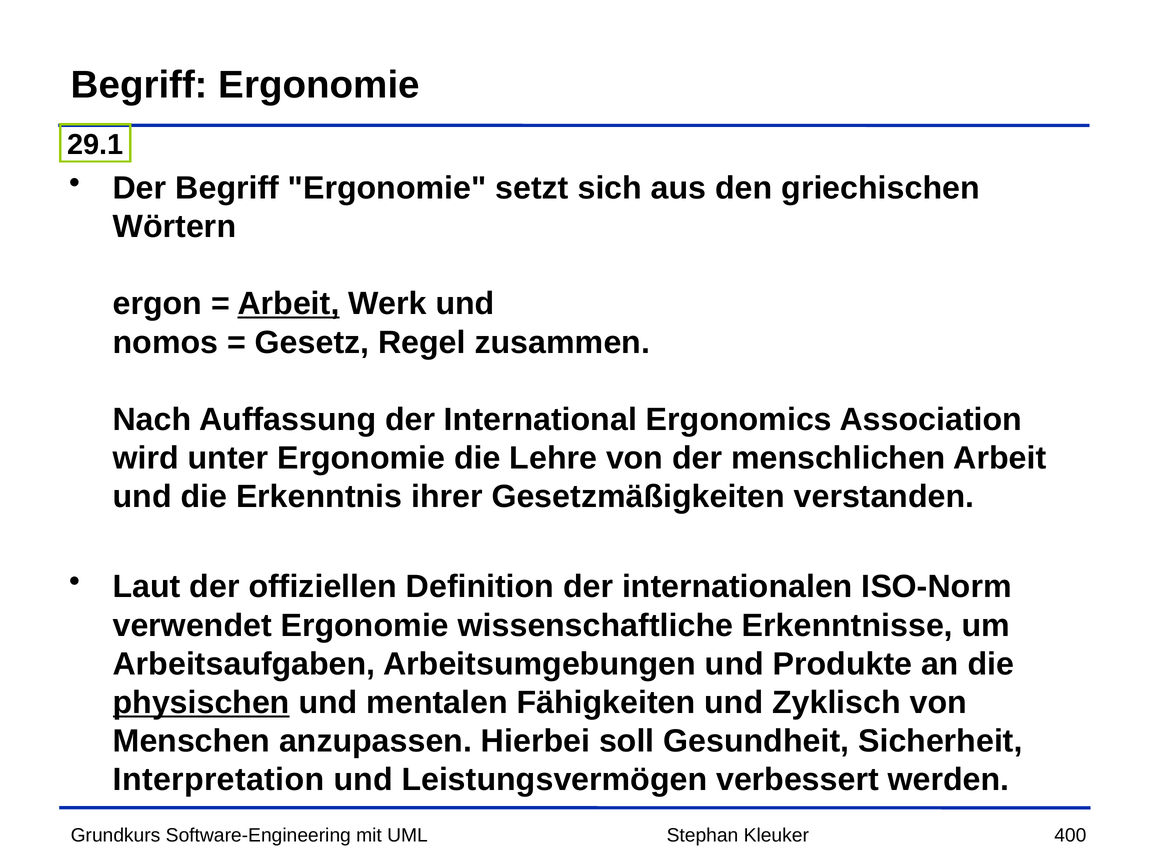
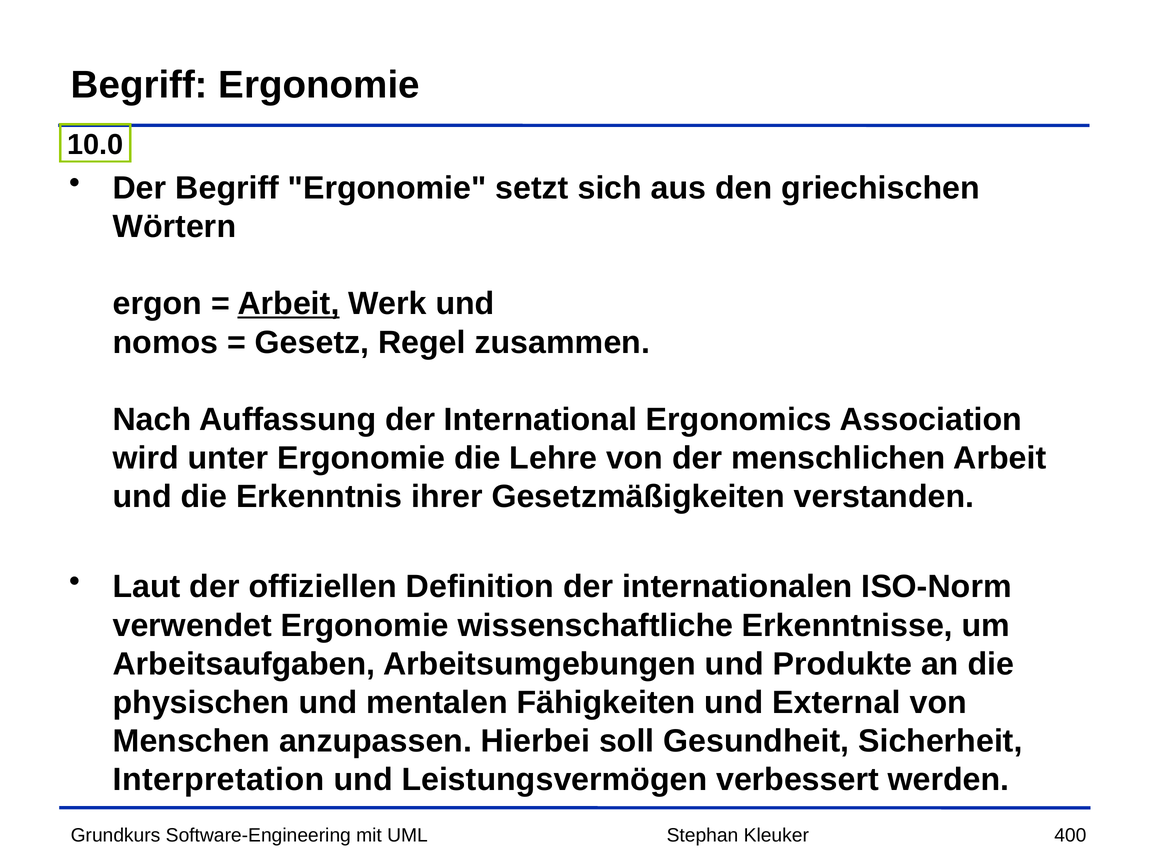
29.1: 29.1 -> 10.0
physischen underline: present -> none
Zyklisch: Zyklisch -> External
